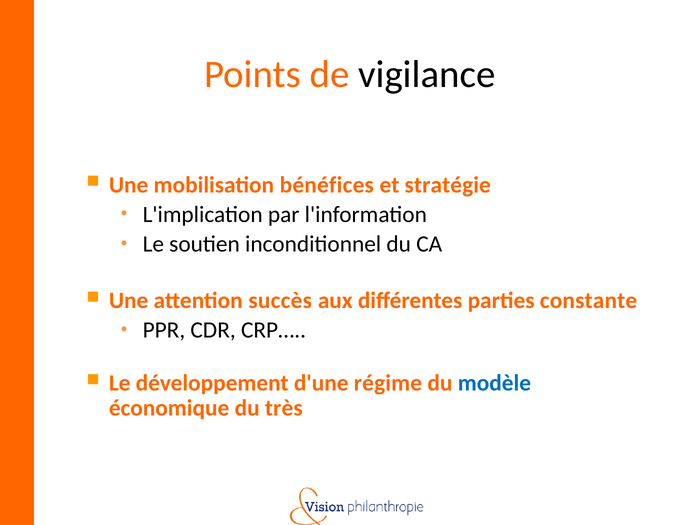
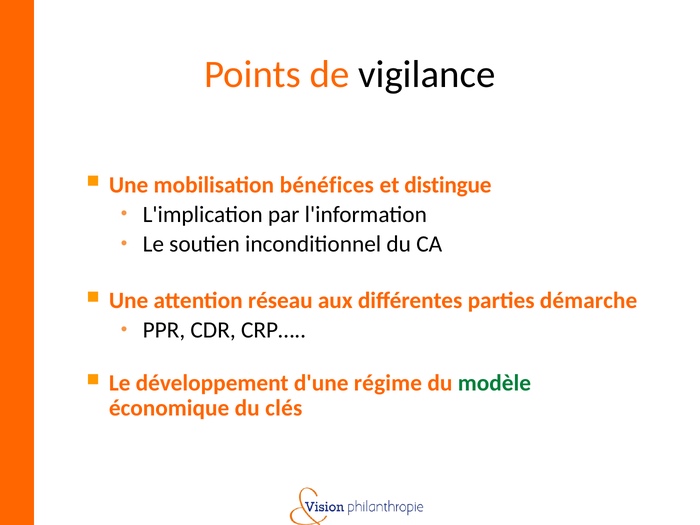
stratégie: stratégie -> distingue
succès: succès -> réseau
constante: constante -> démarche
modèle colour: blue -> green
très: très -> clés
